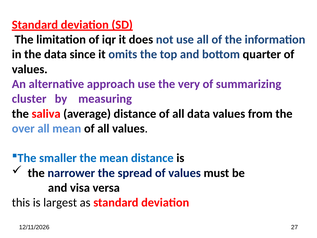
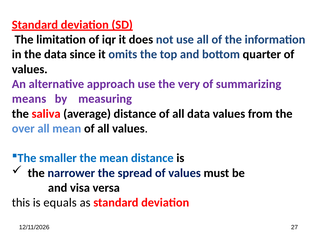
cluster: cluster -> means
largest: largest -> equals
